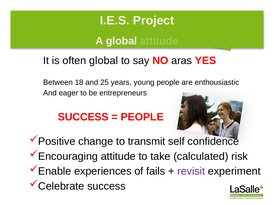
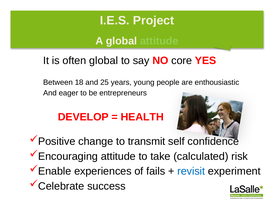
aras: aras -> core
SUCCESS at (83, 117): SUCCESS -> DEVELOP
PEOPLE at (142, 117): PEOPLE -> HEALTH
revisit colour: purple -> blue
